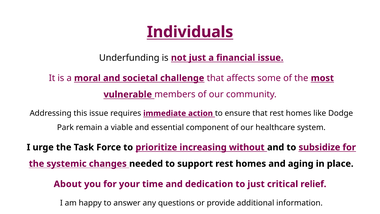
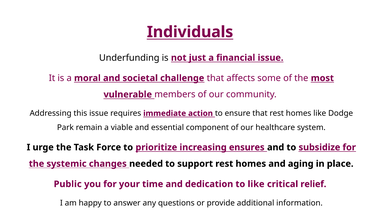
without: without -> ensures
About: About -> Public
to just: just -> like
